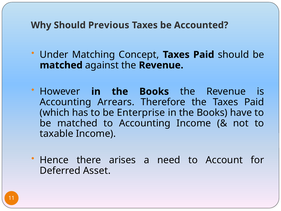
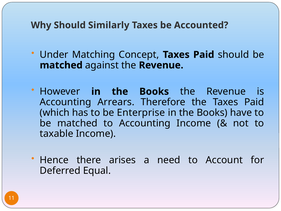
Previous: Previous -> Similarly
Asset: Asset -> Equal
